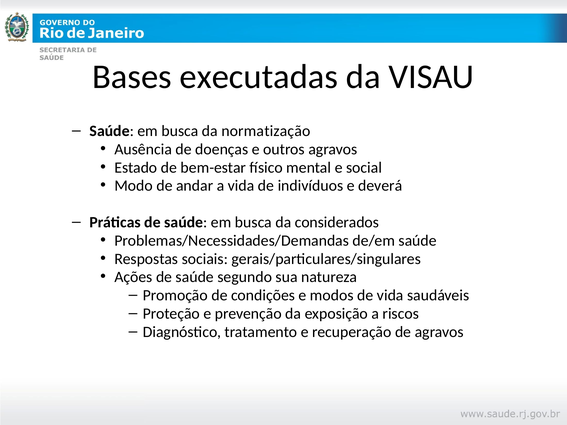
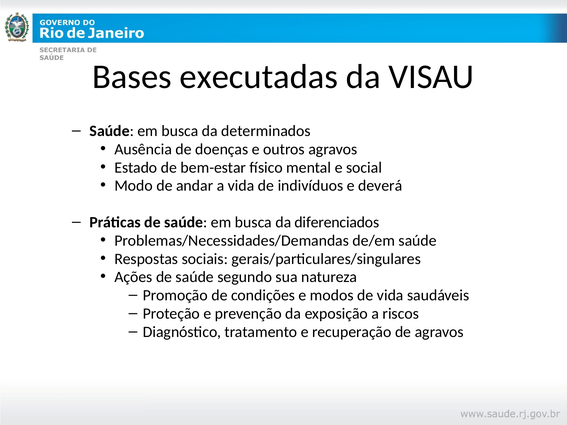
normatização: normatização -> determinados
considerados: considerados -> diferenciados
